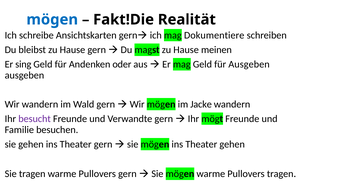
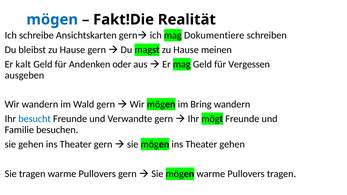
sing: sing -> kalt
für Ausgeben: Ausgeben -> Vergessen
Jacke: Jacke -> Bring
besucht colour: purple -> blue
